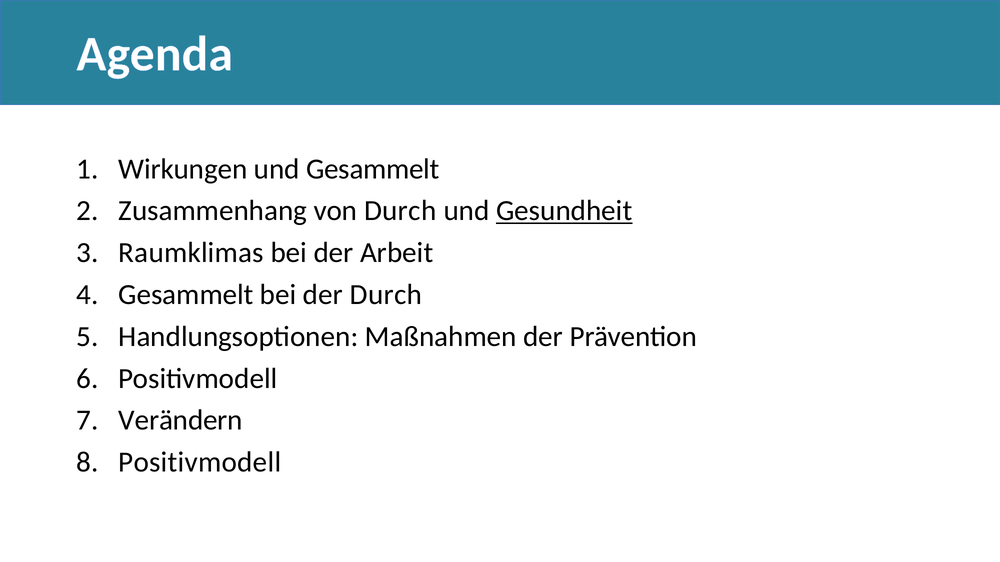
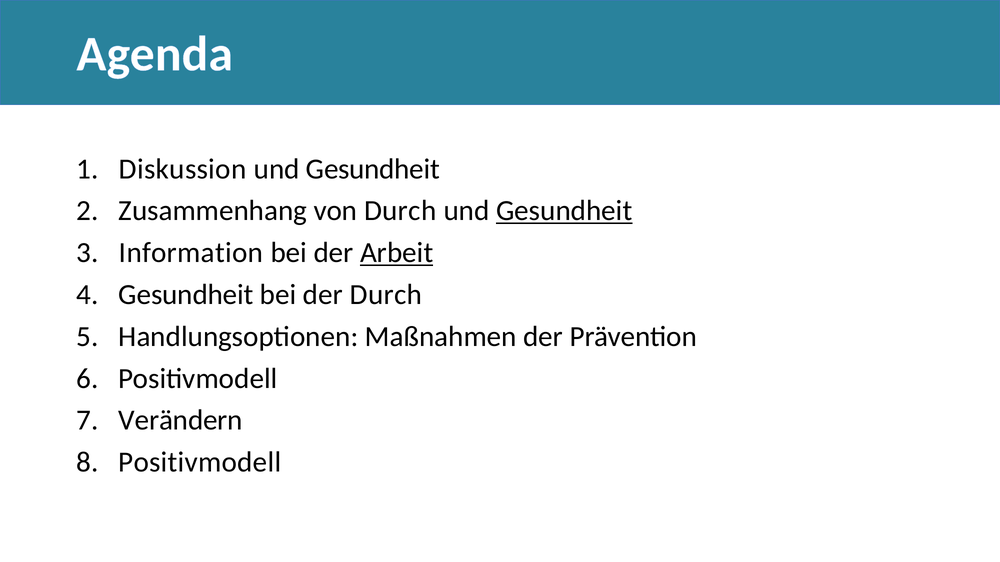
Wirkungen: Wirkungen -> Diskussion
Gesammelt at (373, 169): Gesammelt -> Gesundheit
Raumklimas: Raumklimas -> Information
Arbeit underline: none -> present
Gesammelt at (186, 295): Gesammelt -> Gesundheit
